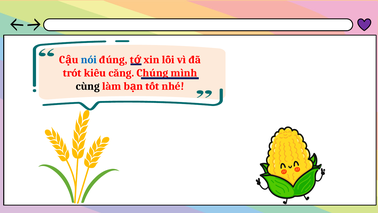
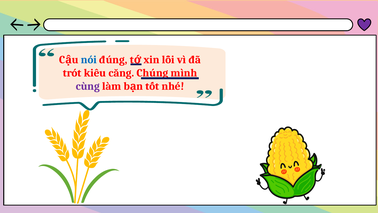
cùng colour: black -> purple
